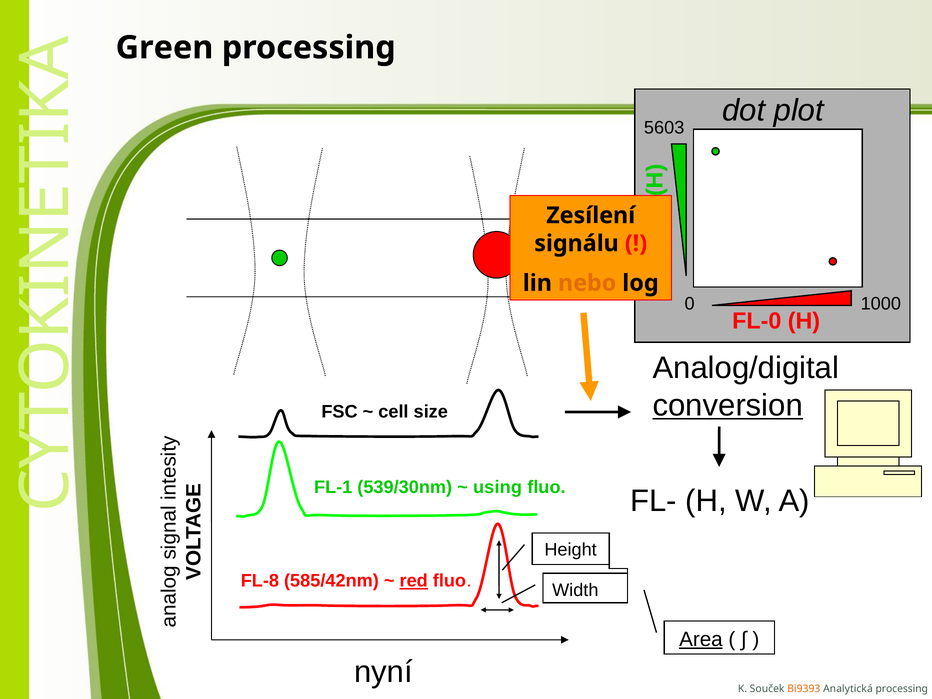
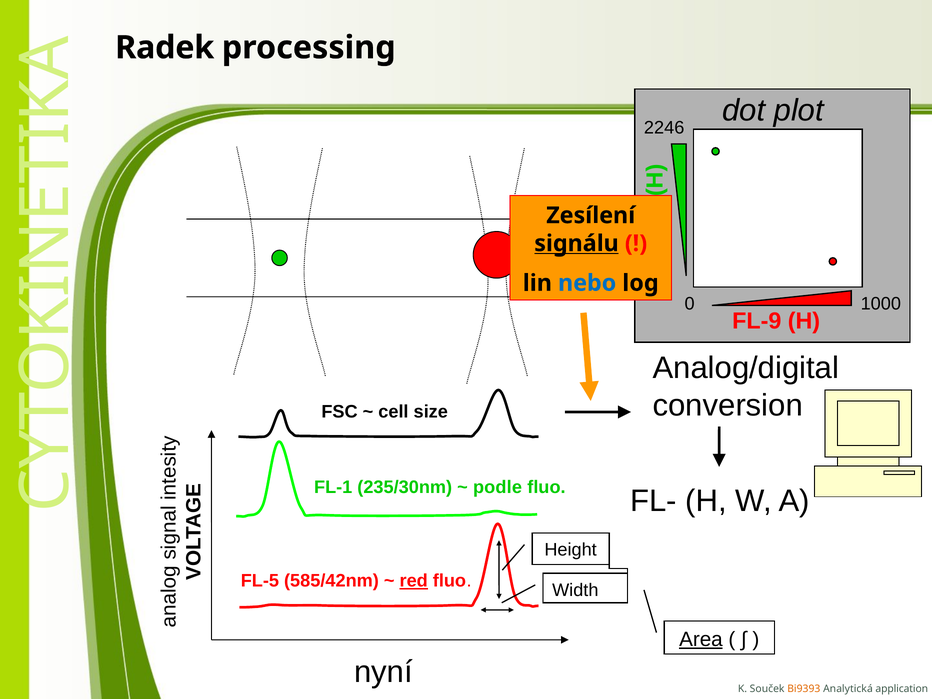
Green: Green -> Radek
5603: 5603 -> 2246
signálu underline: none -> present
nebo colour: orange -> blue
FL-0: FL-0 -> FL-9
conversion underline: present -> none
539/30nm: 539/30nm -> 235/30nm
using: using -> podle
FL-8: FL-8 -> FL-5
Analytická processing: processing -> application
